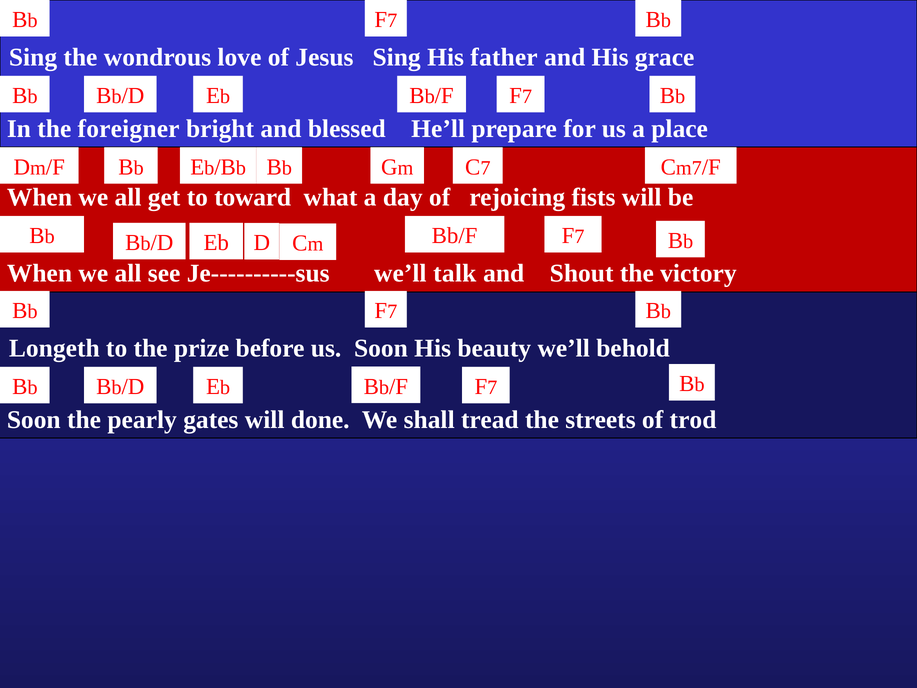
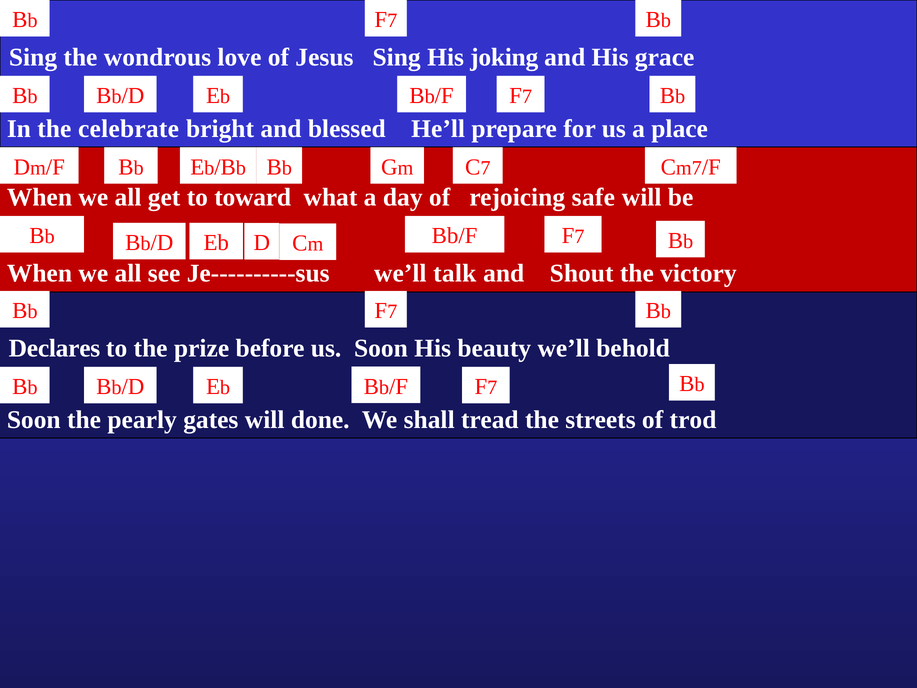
father: father -> joking
foreigner: foreigner -> celebrate
fists: fists -> safe
Longeth: Longeth -> Declares
